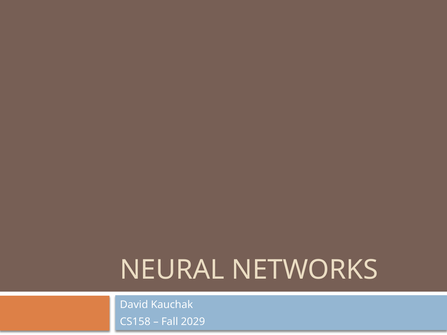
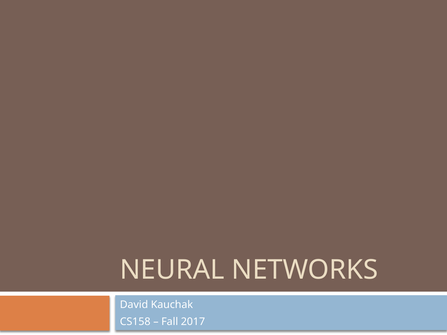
2029: 2029 -> 2017
